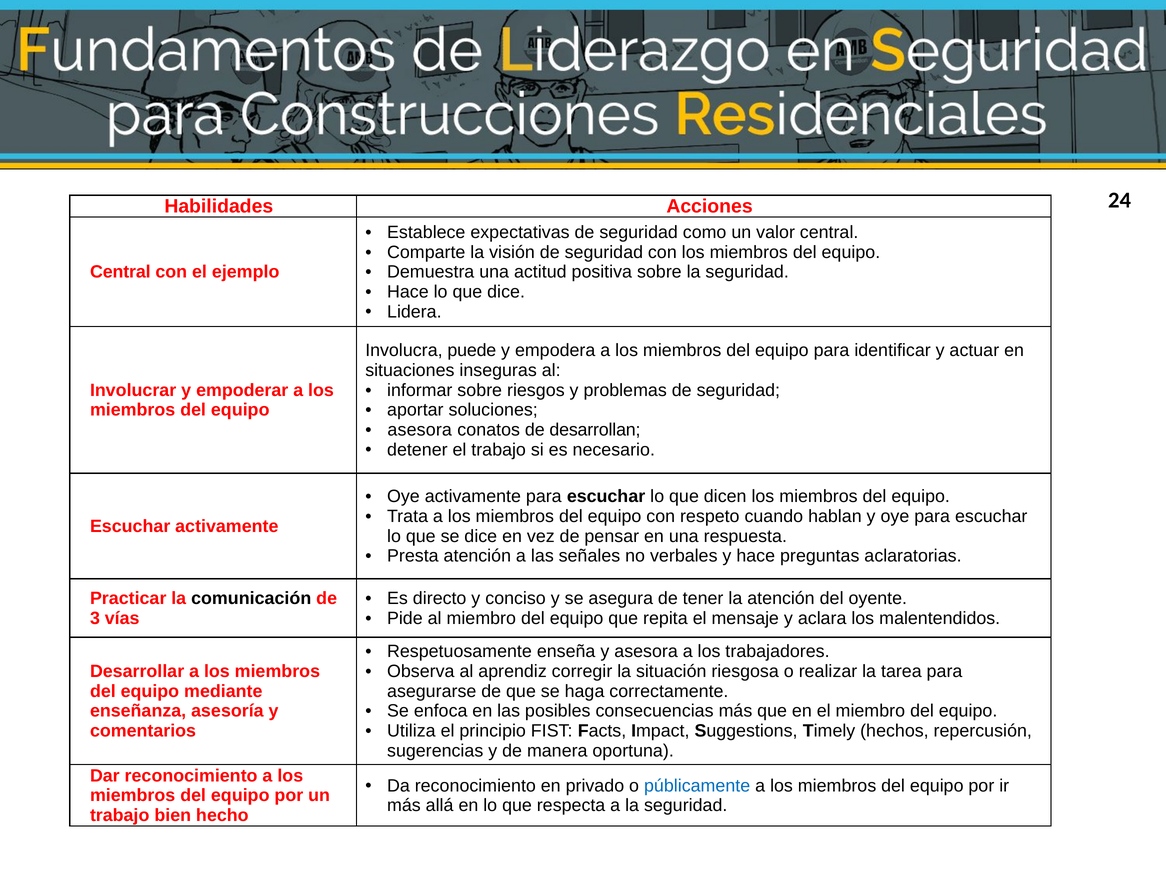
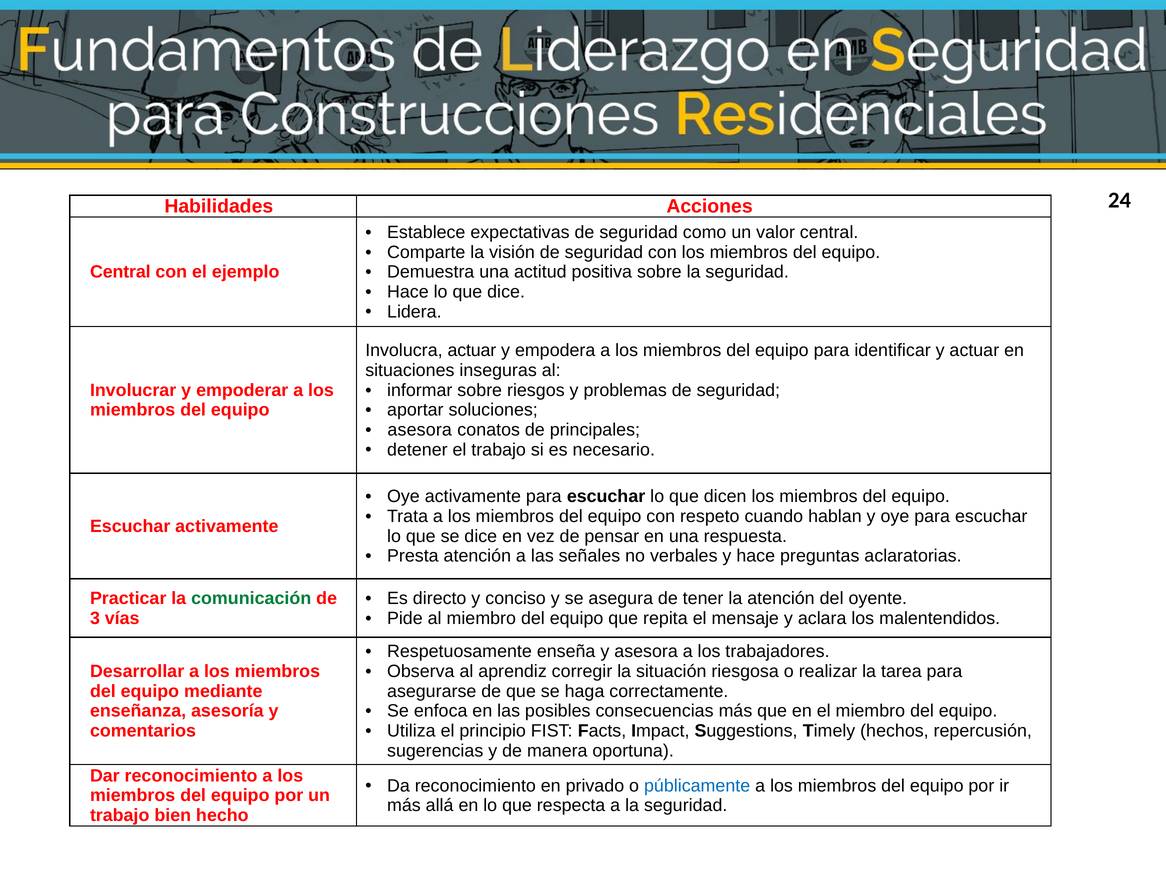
Involucra puede: puede -> actuar
desarrollan: desarrollan -> principales
comunicación colour: black -> green
